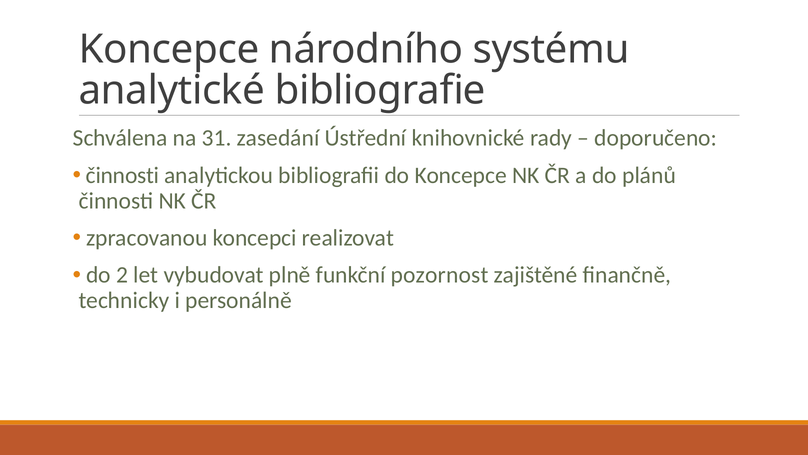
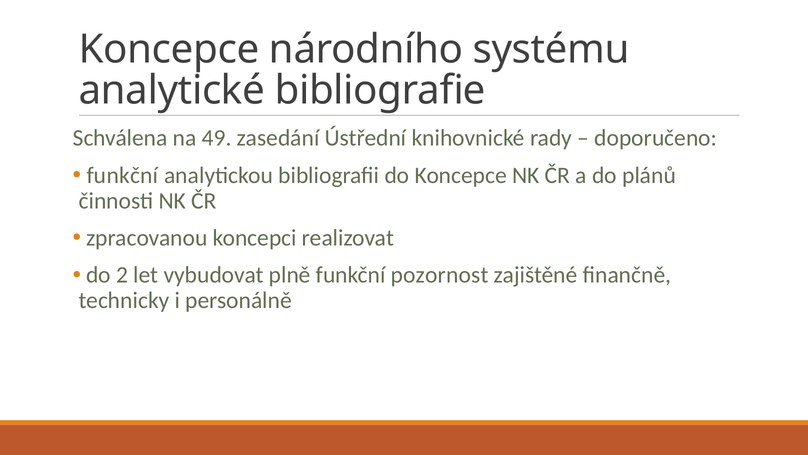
31: 31 -> 49
činnosti at (123, 175): činnosti -> funkční
